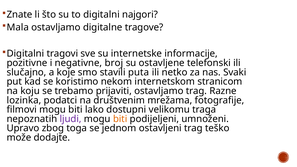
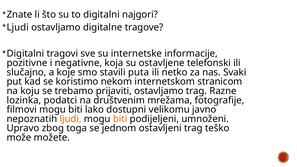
Mala at (18, 27): Mala -> Ljudi
broj: broj -> koja
traga: traga -> javno
ljudi at (71, 119) colour: purple -> orange
dodajte: dodajte -> možete
